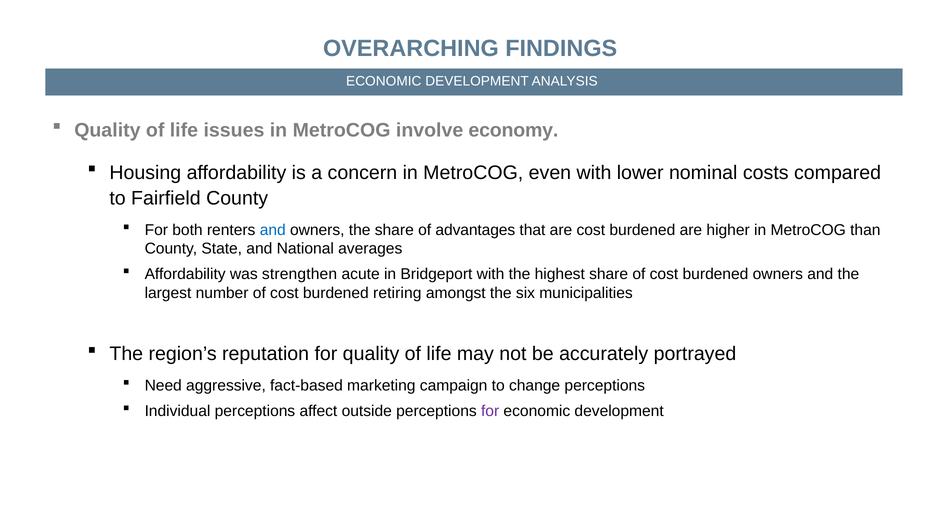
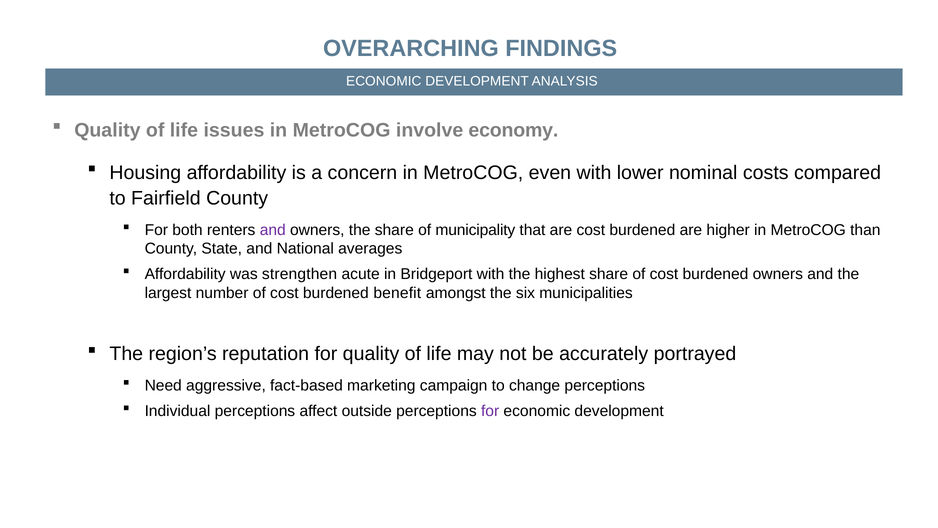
and at (273, 230) colour: blue -> purple
advantages: advantages -> municipality
retiring: retiring -> benefit
